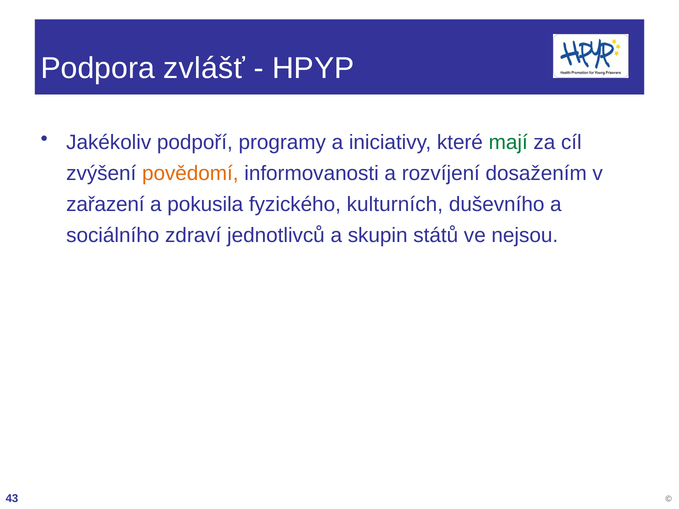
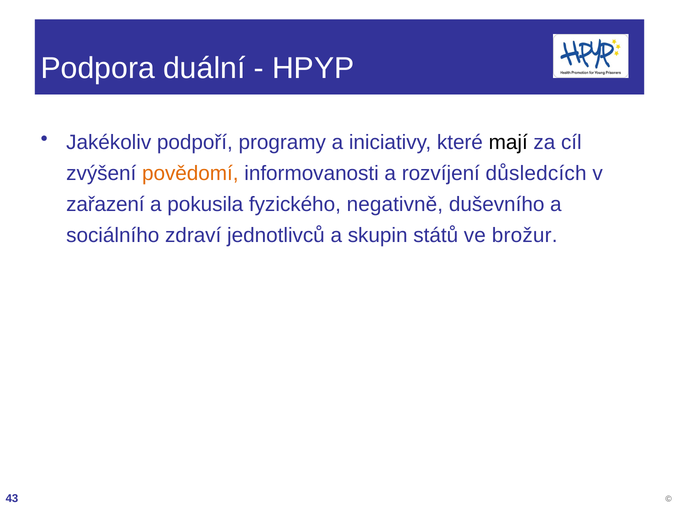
zvlášť: zvlášť -> duální
mají colour: green -> black
dosažením: dosažením -> důsledcích
kulturních: kulturních -> negativně
nejsou: nejsou -> brožur
